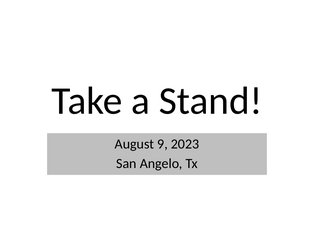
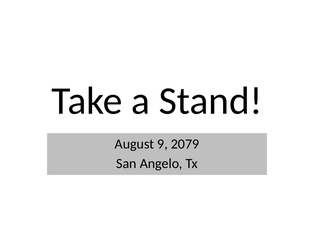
2023: 2023 -> 2079
